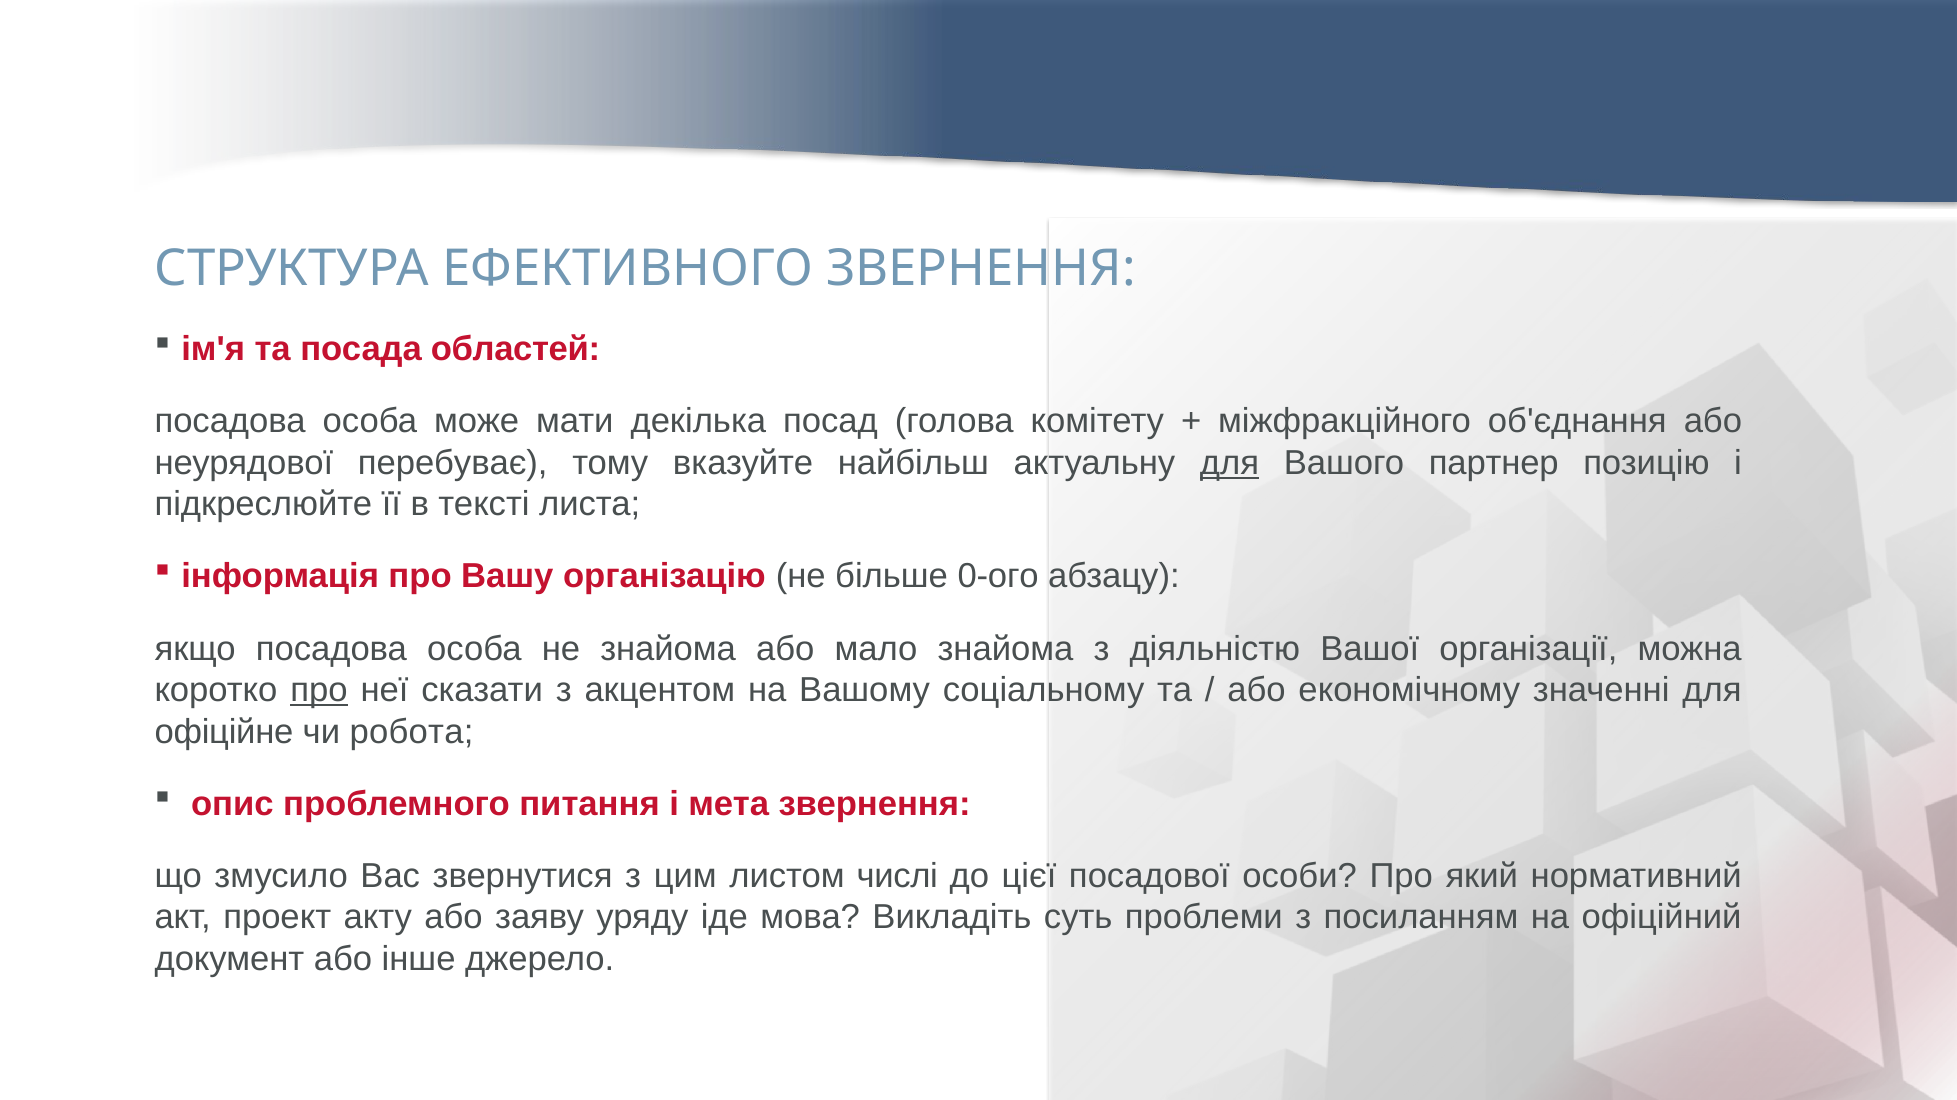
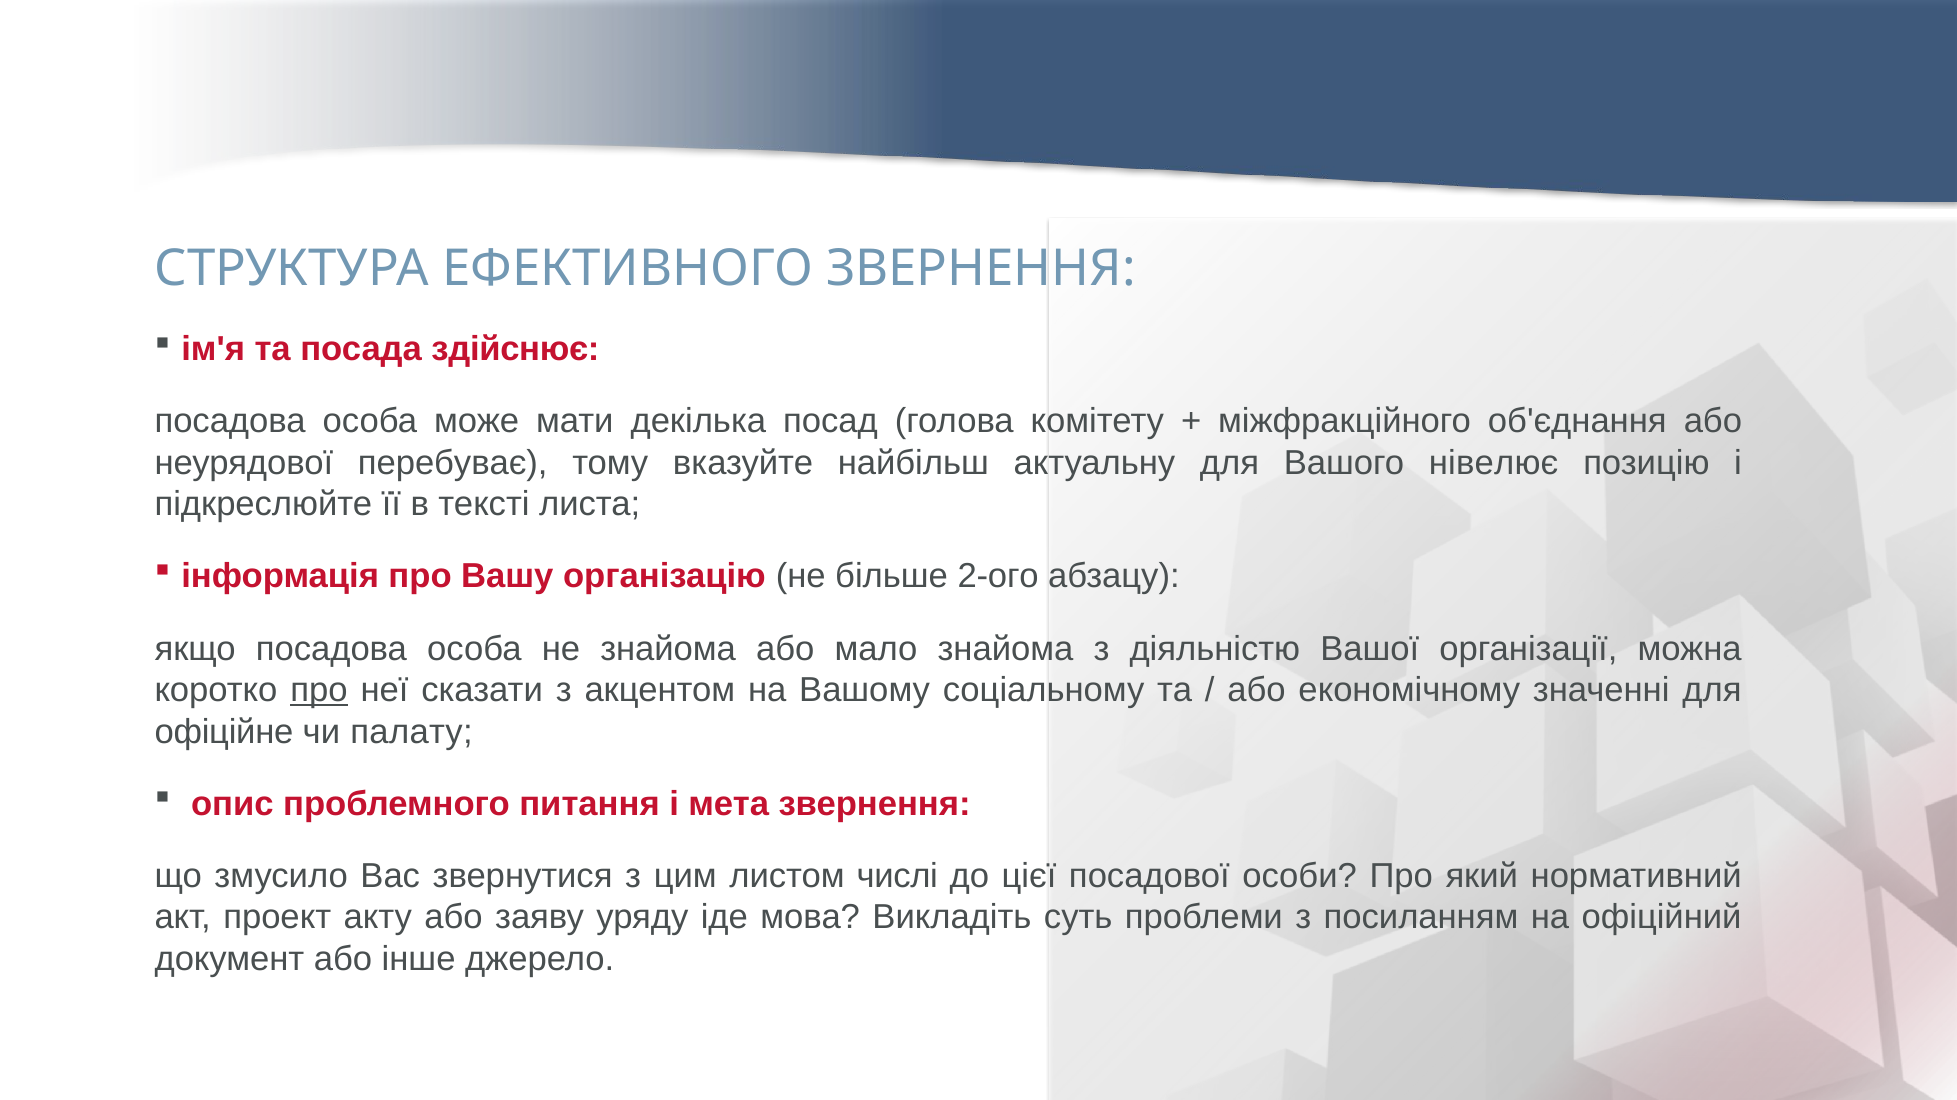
областей: областей -> здійснює
для at (1230, 463) underline: present -> none
партнер: партнер -> нівелює
0-ого: 0-ого -> 2-ого
робота: робота -> палату
